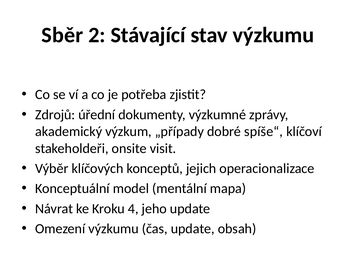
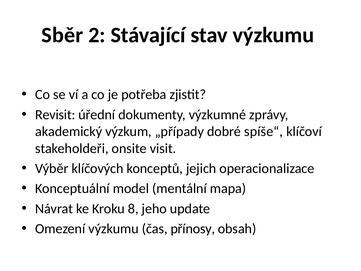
Zdrojů: Zdrojů -> Revisit
4: 4 -> 8
čas update: update -> přínosy
